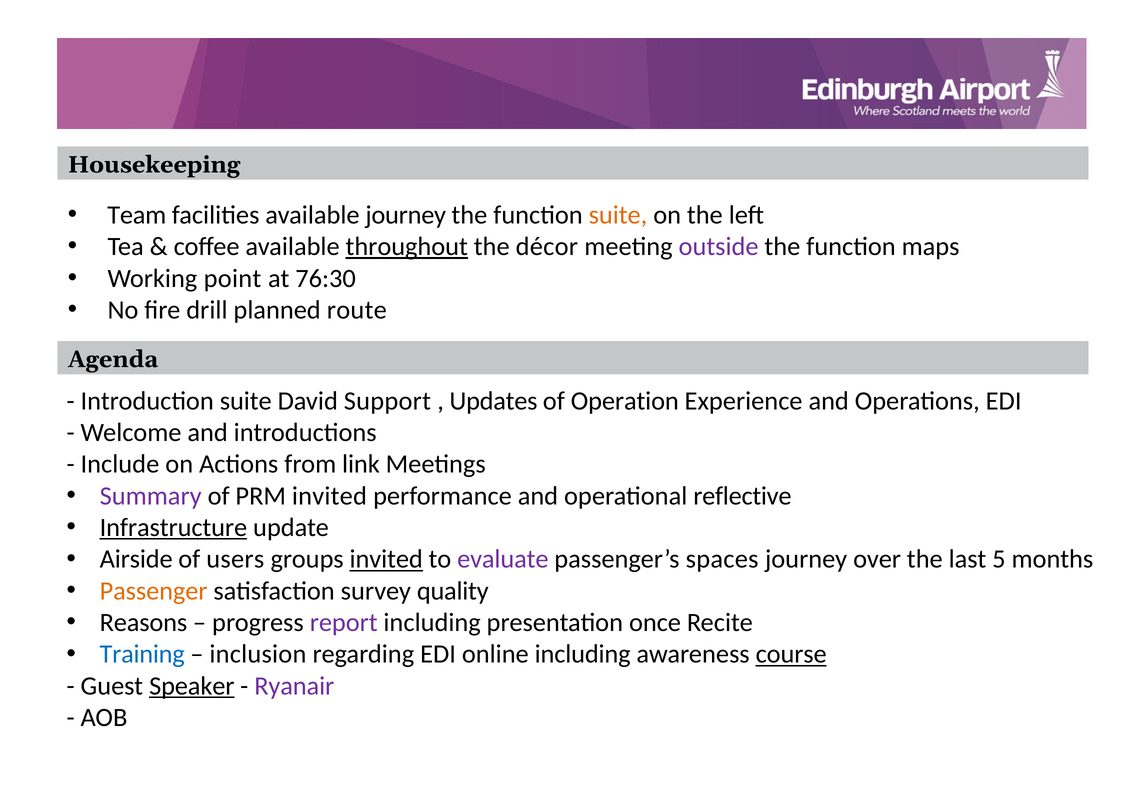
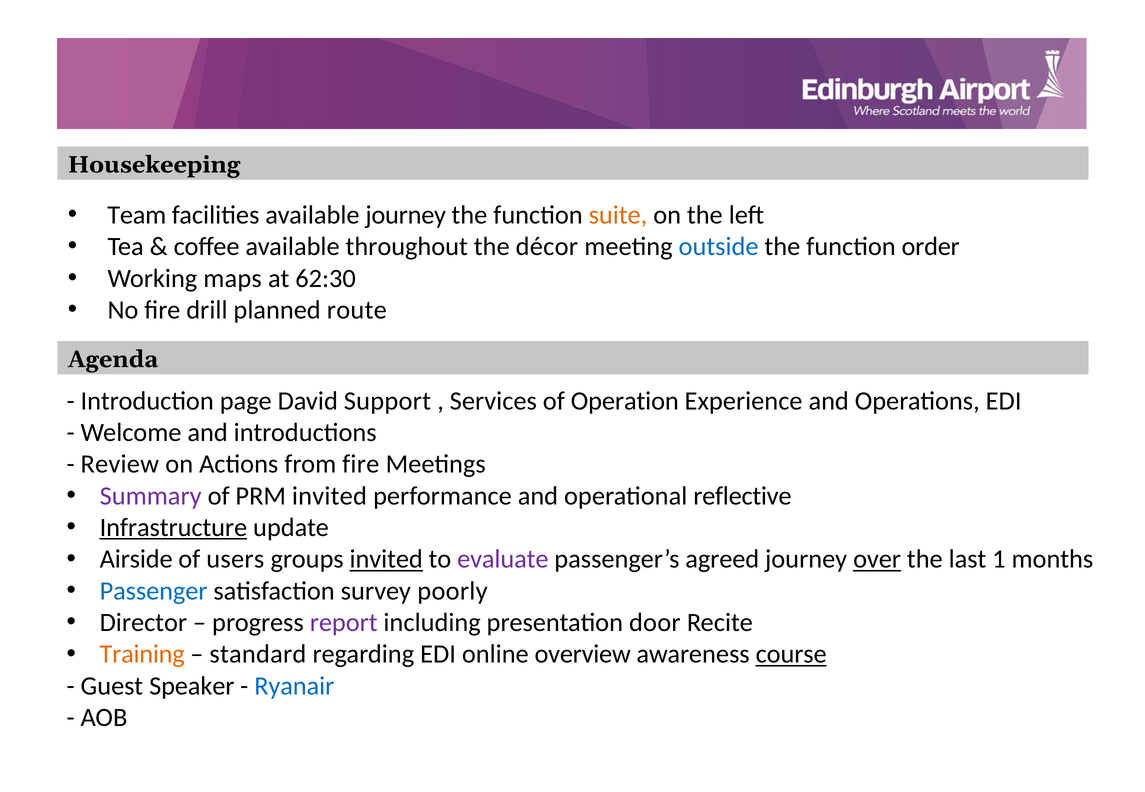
throughout underline: present -> none
outside colour: purple -> blue
maps: maps -> order
point: point -> maps
76:30: 76:30 -> 62:30
Introduction suite: suite -> page
Updates: Updates -> Services
Include: Include -> Review
from link: link -> fire
spaces: spaces -> agreed
over underline: none -> present
5: 5 -> 1
Passenger colour: orange -> blue
quality: quality -> poorly
Reasons: Reasons -> Director
once: once -> door
Training colour: blue -> orange
inclusion: inclusion -> standard
online including: including -> overview
Speaker underline: present -> none
Ryanair colour: purple -> blue
